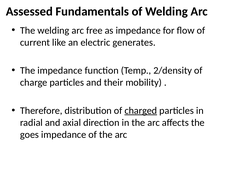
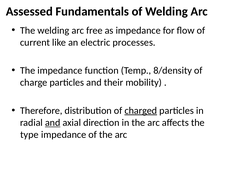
generates: generates -> processes
2/density: 2/density -> 8/density
and at (53, 122) underline: none -> present
goes: goes -> type
